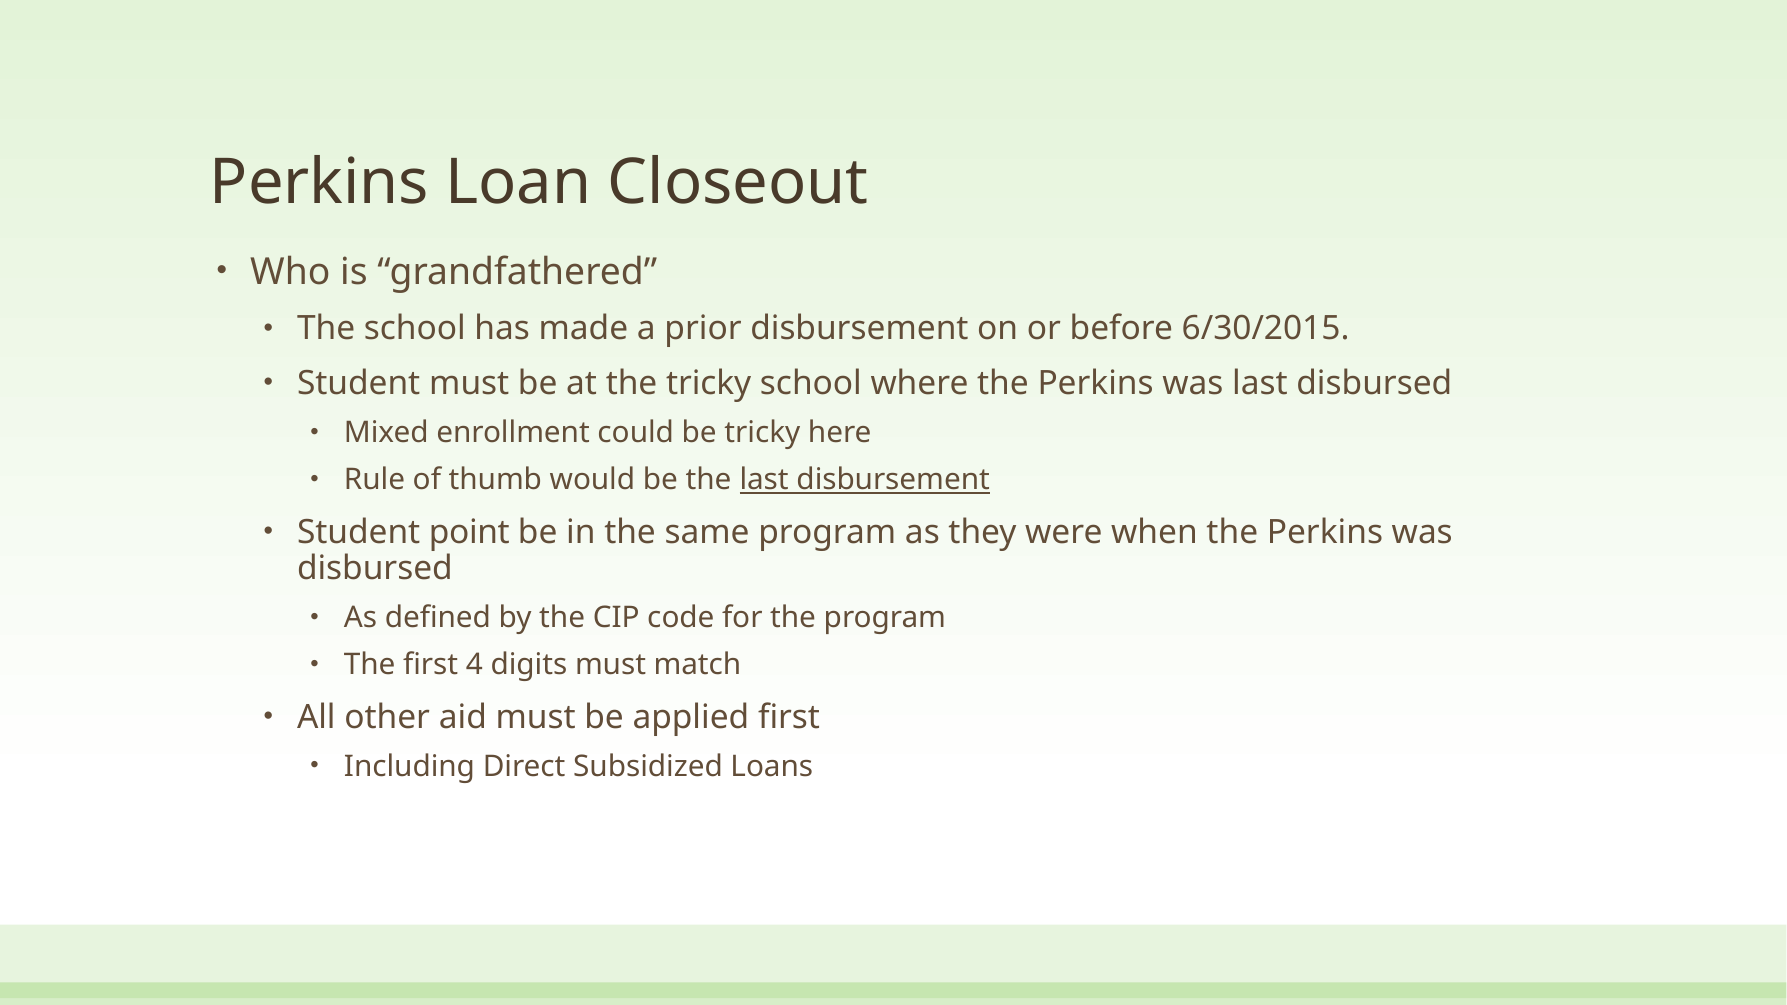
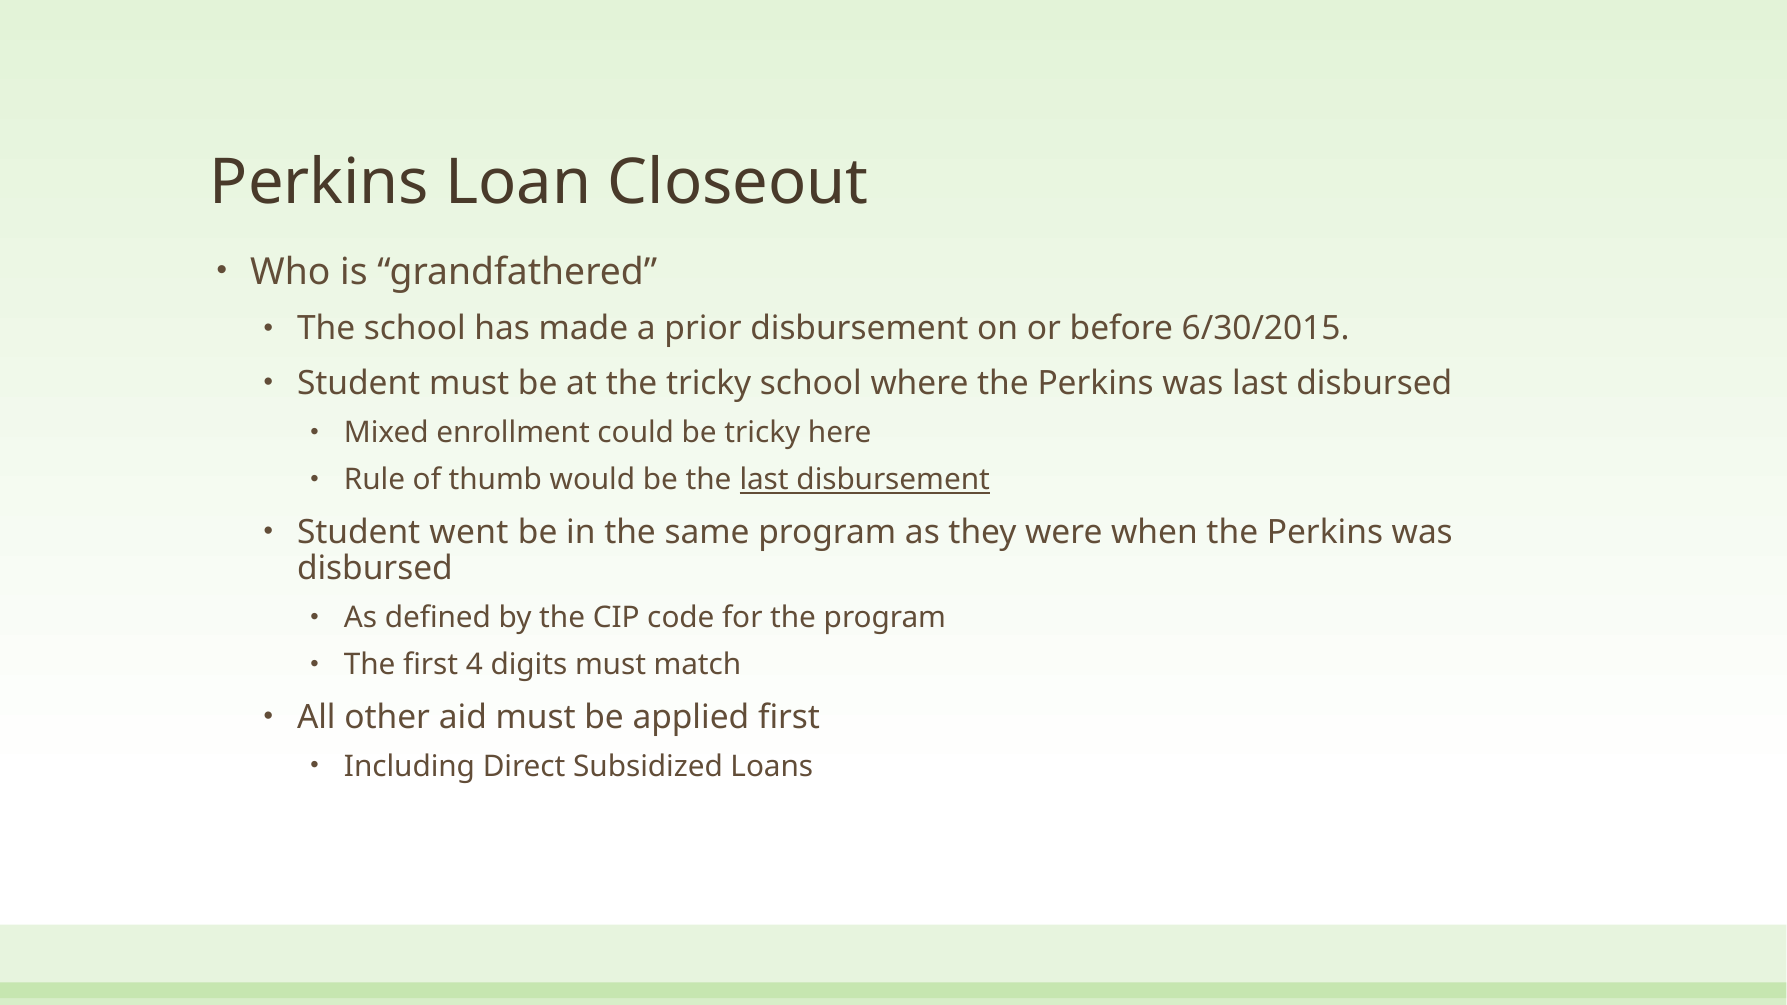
point: point -> went
